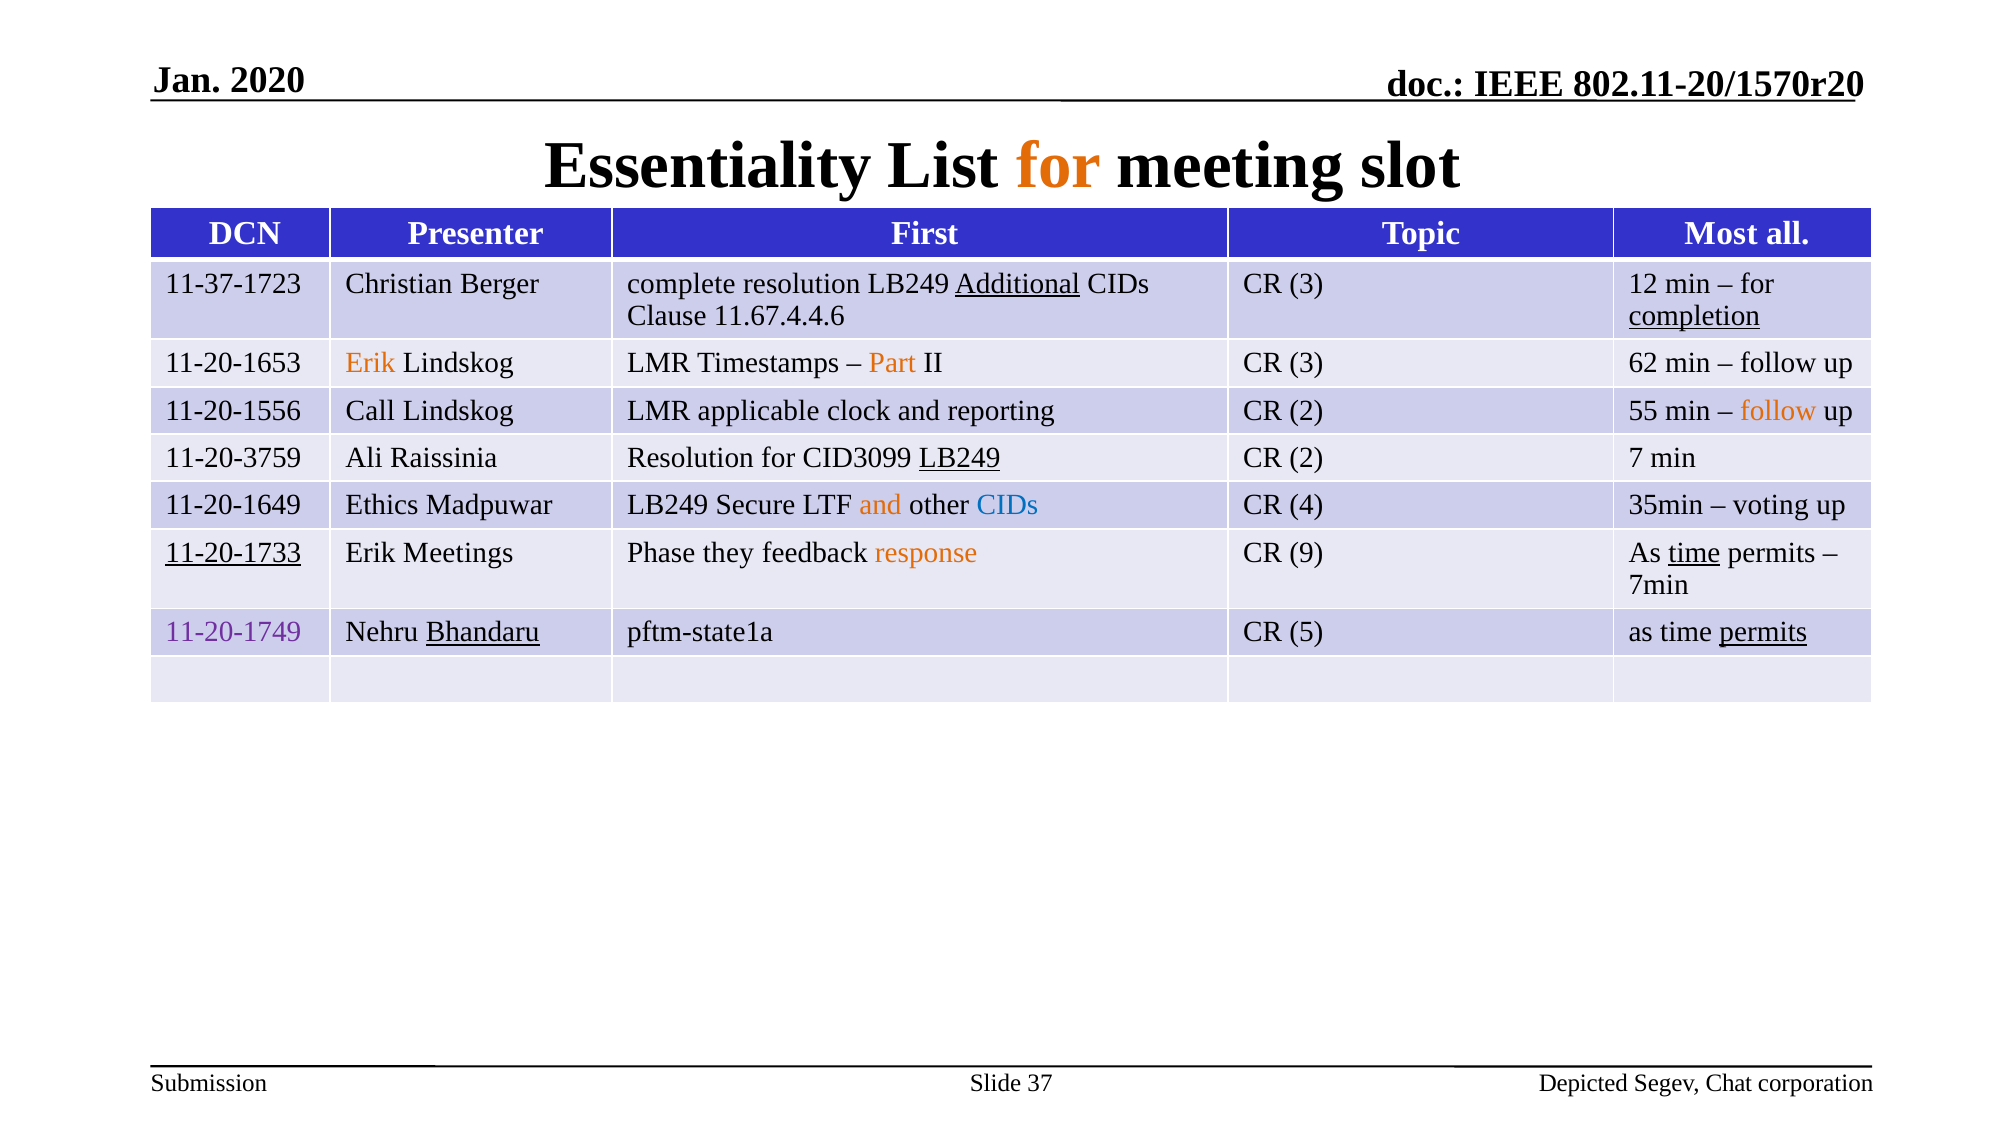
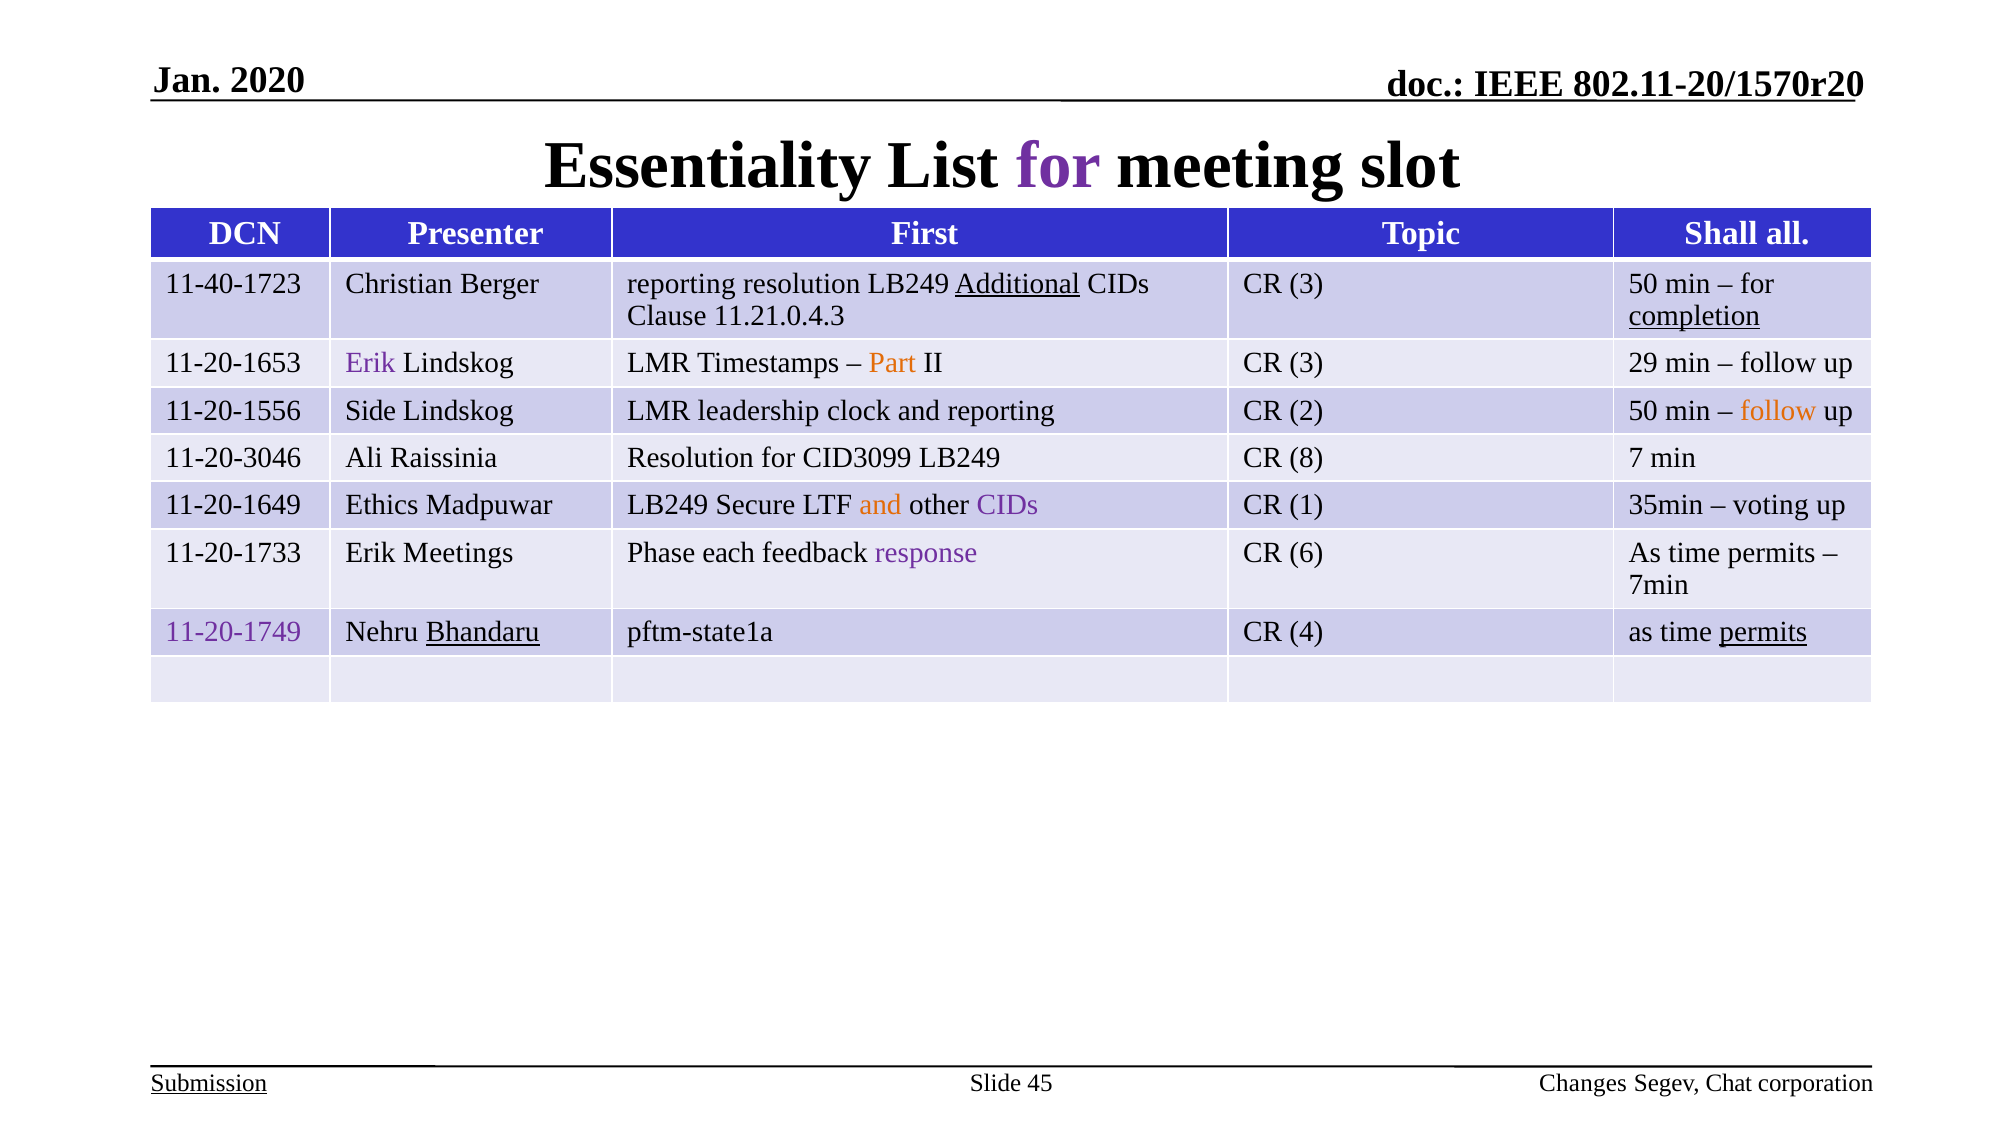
for at (1059, 165) colour: orange -> purple
Most: Most -> Shall
11-37-1723: 11-37-1723 -> 11-40-1723
Berger complete: complete -> reporting
3 12: 12 -> 50
11.67.4.4.6: 11.67.4.4.6 -> 11.21.0.4.3
Erik at (370, 363) colour: orange -> purple
62: 62 -> 29
Call: Call -> Side
applicable: applicable -> leadership
2 55: 55 -> 50
11-20-3759: 11-20-3759 -> 11-20-3046
LB249 at (960, 458) underline: present -> none
2 at (1306, 458): 2 -> 8
CIDs at (1007, 505) colour: blue -> purple
4: 4 -> 1
11-20-1733 underline: present -> none
they: they -> each
response colour: orange -> purple
9: 9 -> 6
time at (1694, 552) underline: present -> none
5: 5 -> 4
Submission underline: none -> present
37: 37 -> 45
Depicted: Depicted -> Changes
